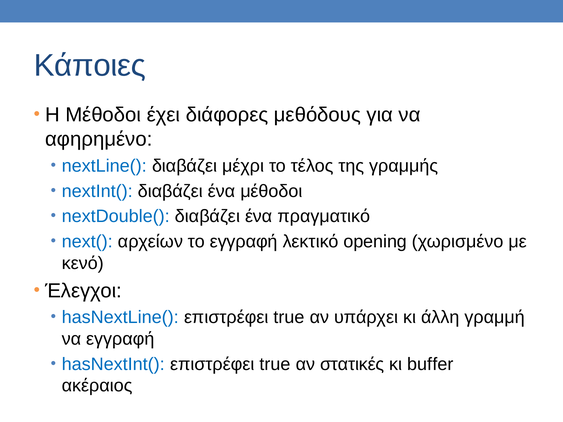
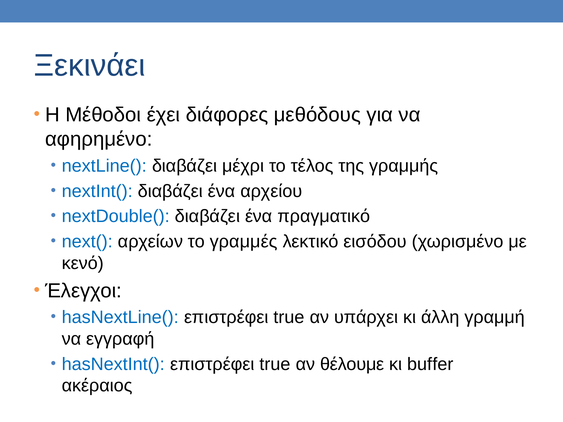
Κάποιες: Κάποιες -> Ξεκινάει
ένα μέθοδοι: μέθοδοι -> αρχείου
το εγγραφή: εγγραφή -> γραμμές
opening: opening -> εισόδου
στατικές: στατικές -> θέλουμε
